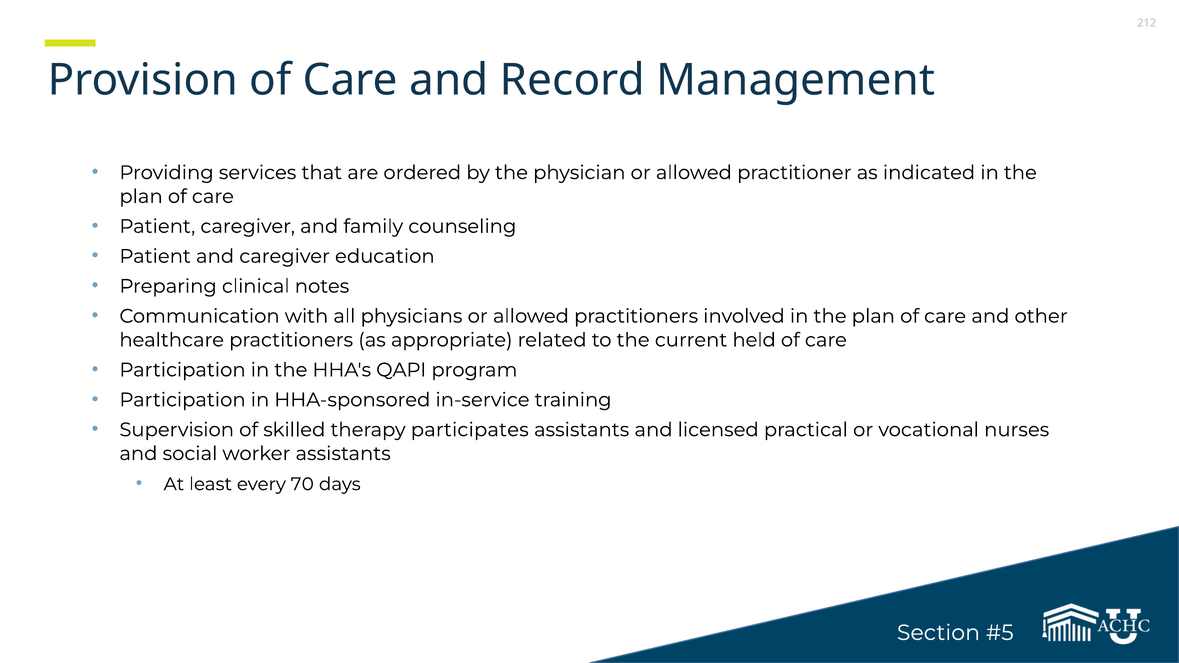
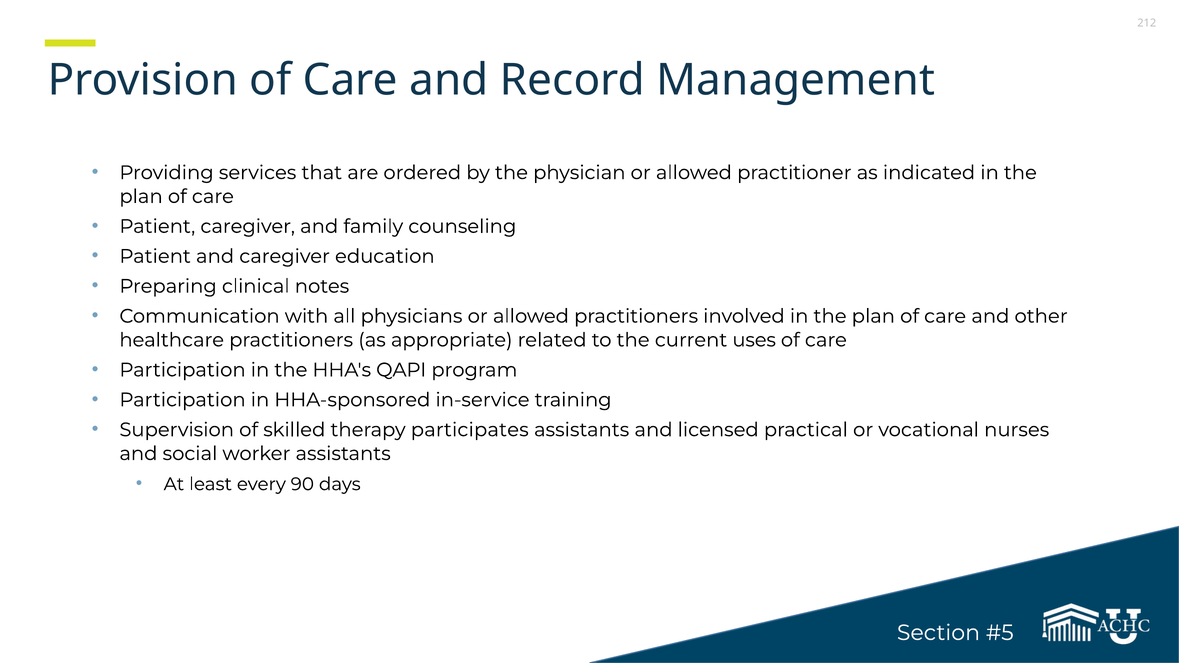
held: held -> uses
70: 70 -> 90
